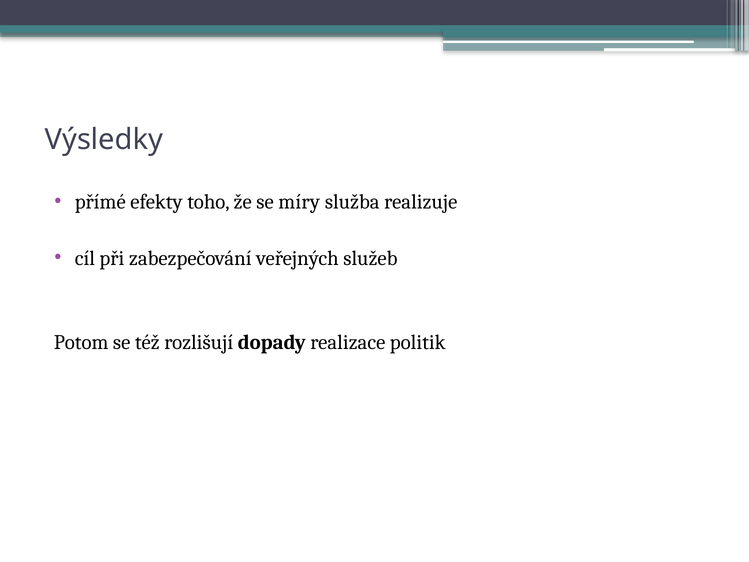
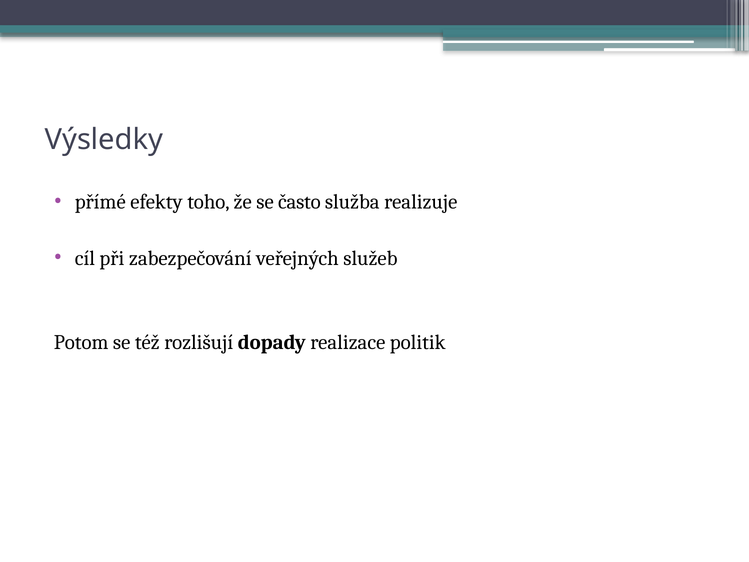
míry: míry -> často
